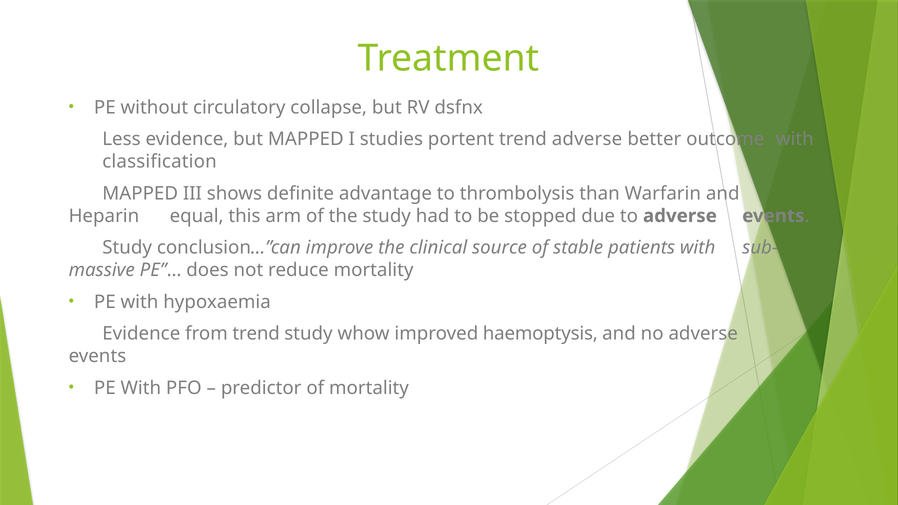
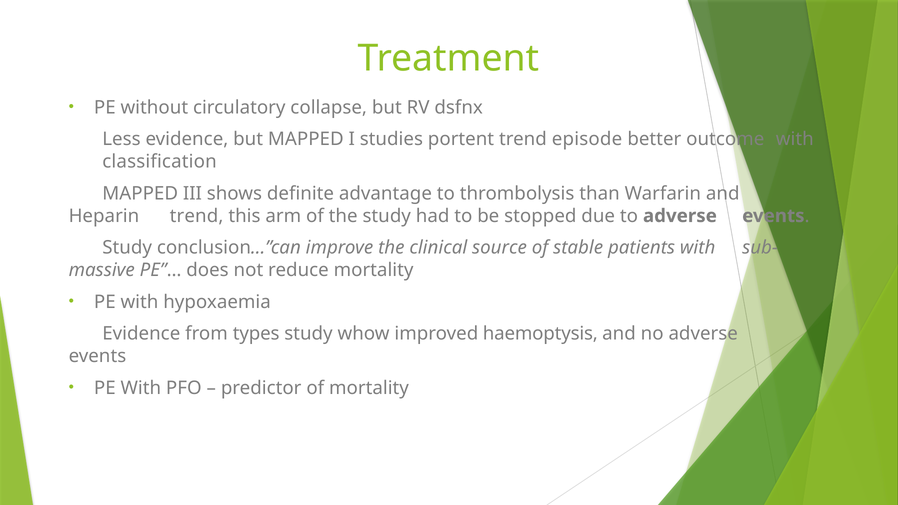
trend adverse: adverse -> episode
Heparin equal: equal -> trend
from trend: trend -> types
